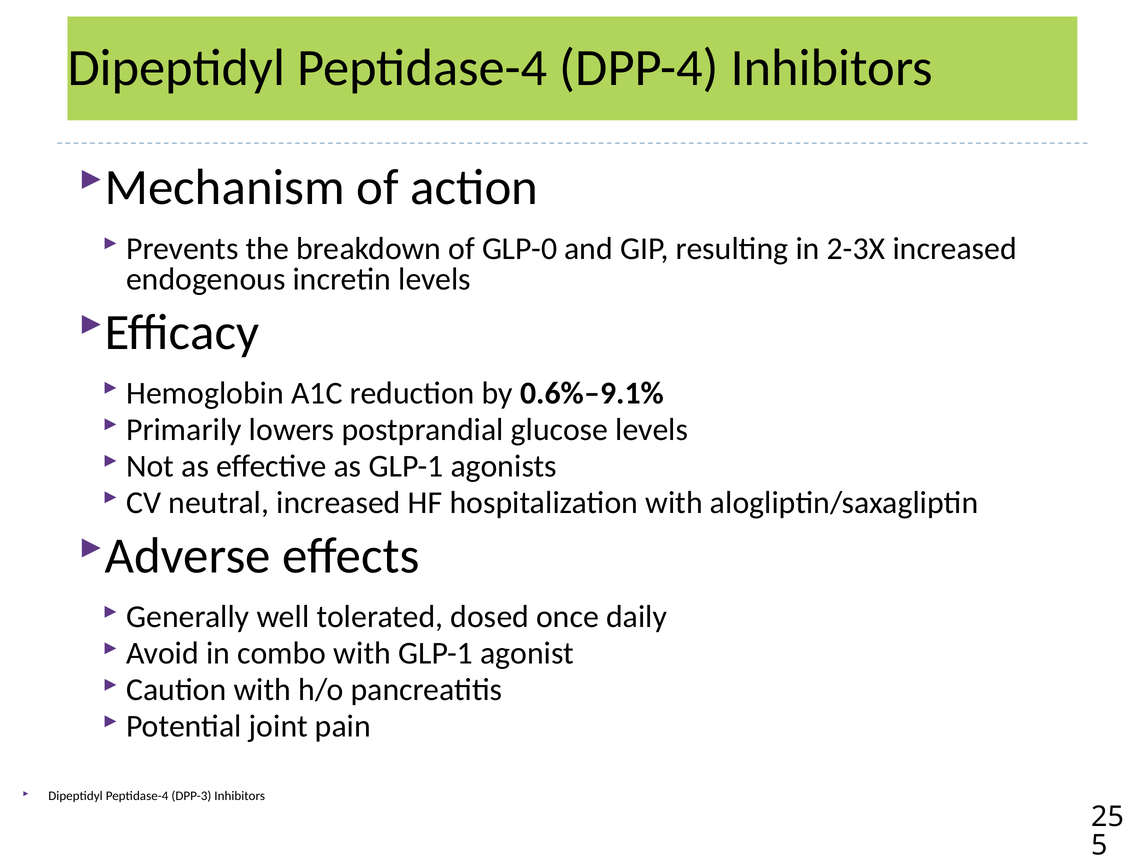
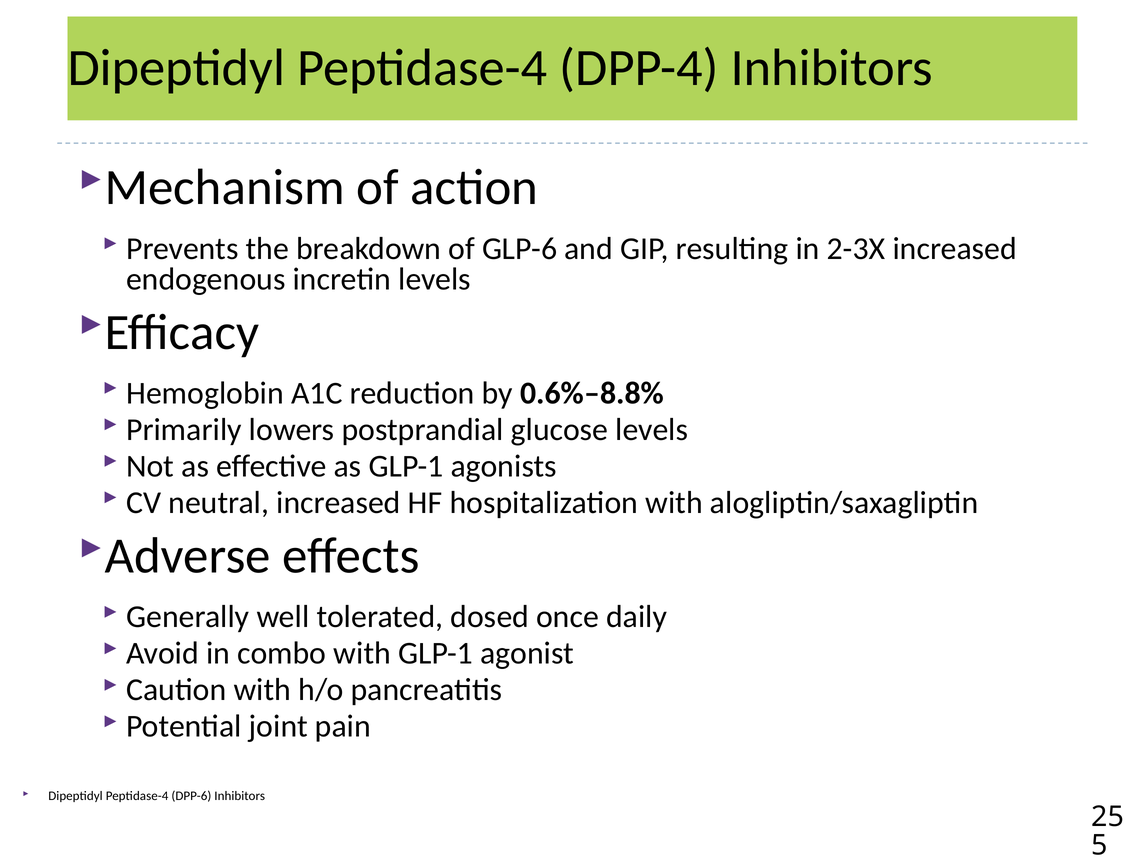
GLP-0: GLP-0 -> GLP-6
0.6%–9.1%: 0.6%–9.1% -> 0.6%–8.8%
DPP-3: DPP-3 -> DPP-6
